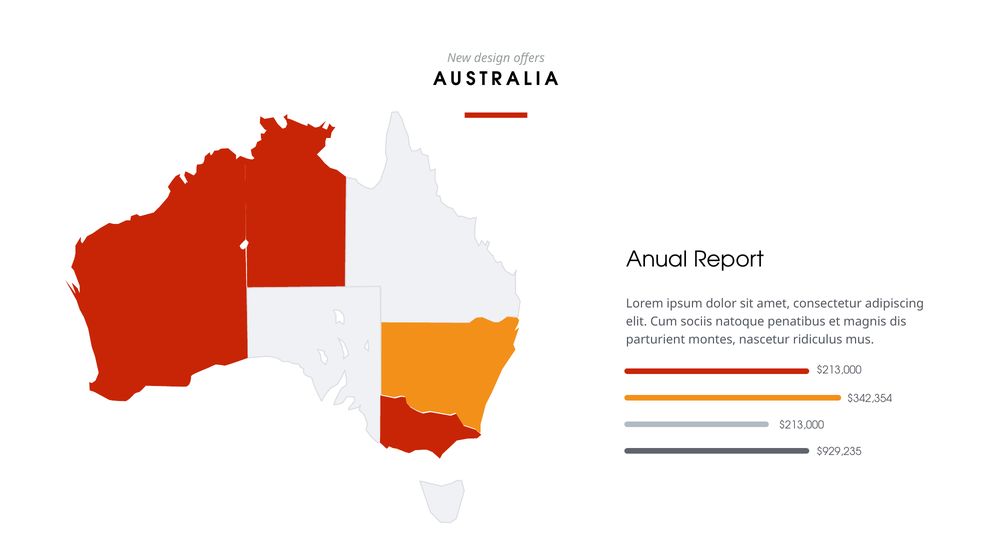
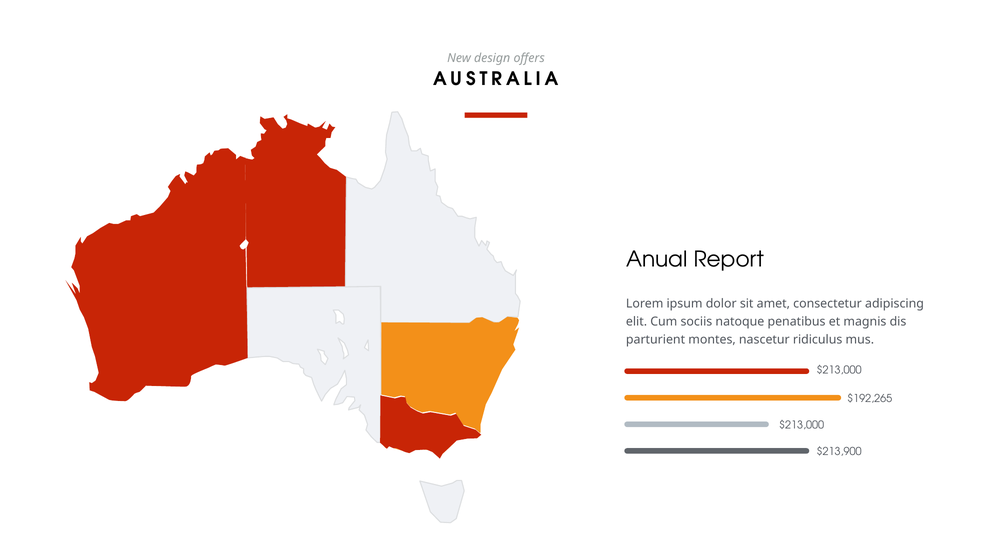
$342,354: $342,354 -> $192,265
$929,235: $929,235 -> $213,900
